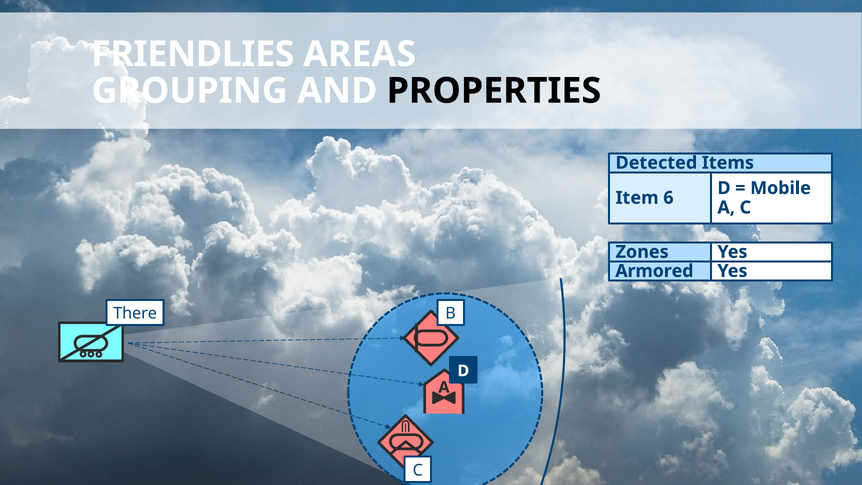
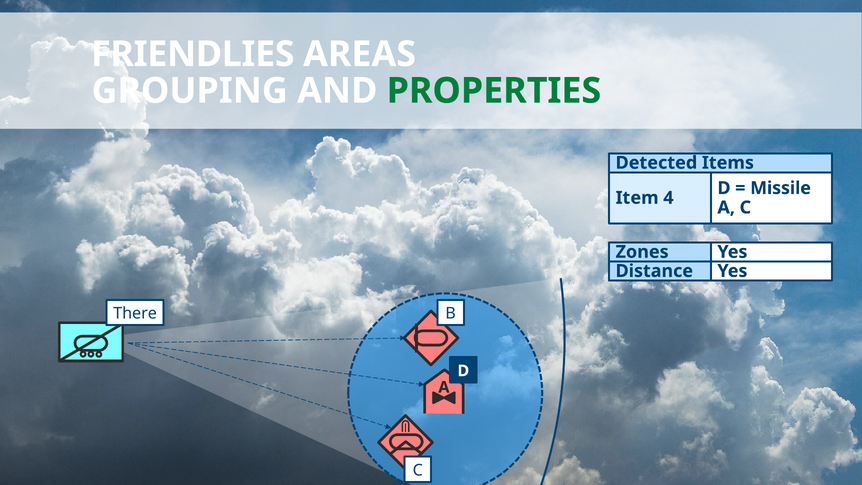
PROPERTIES colour: black -> green
Mobile: Mobile -> Missile
6: 6 -> 4
Armored: Armored -> Distance
